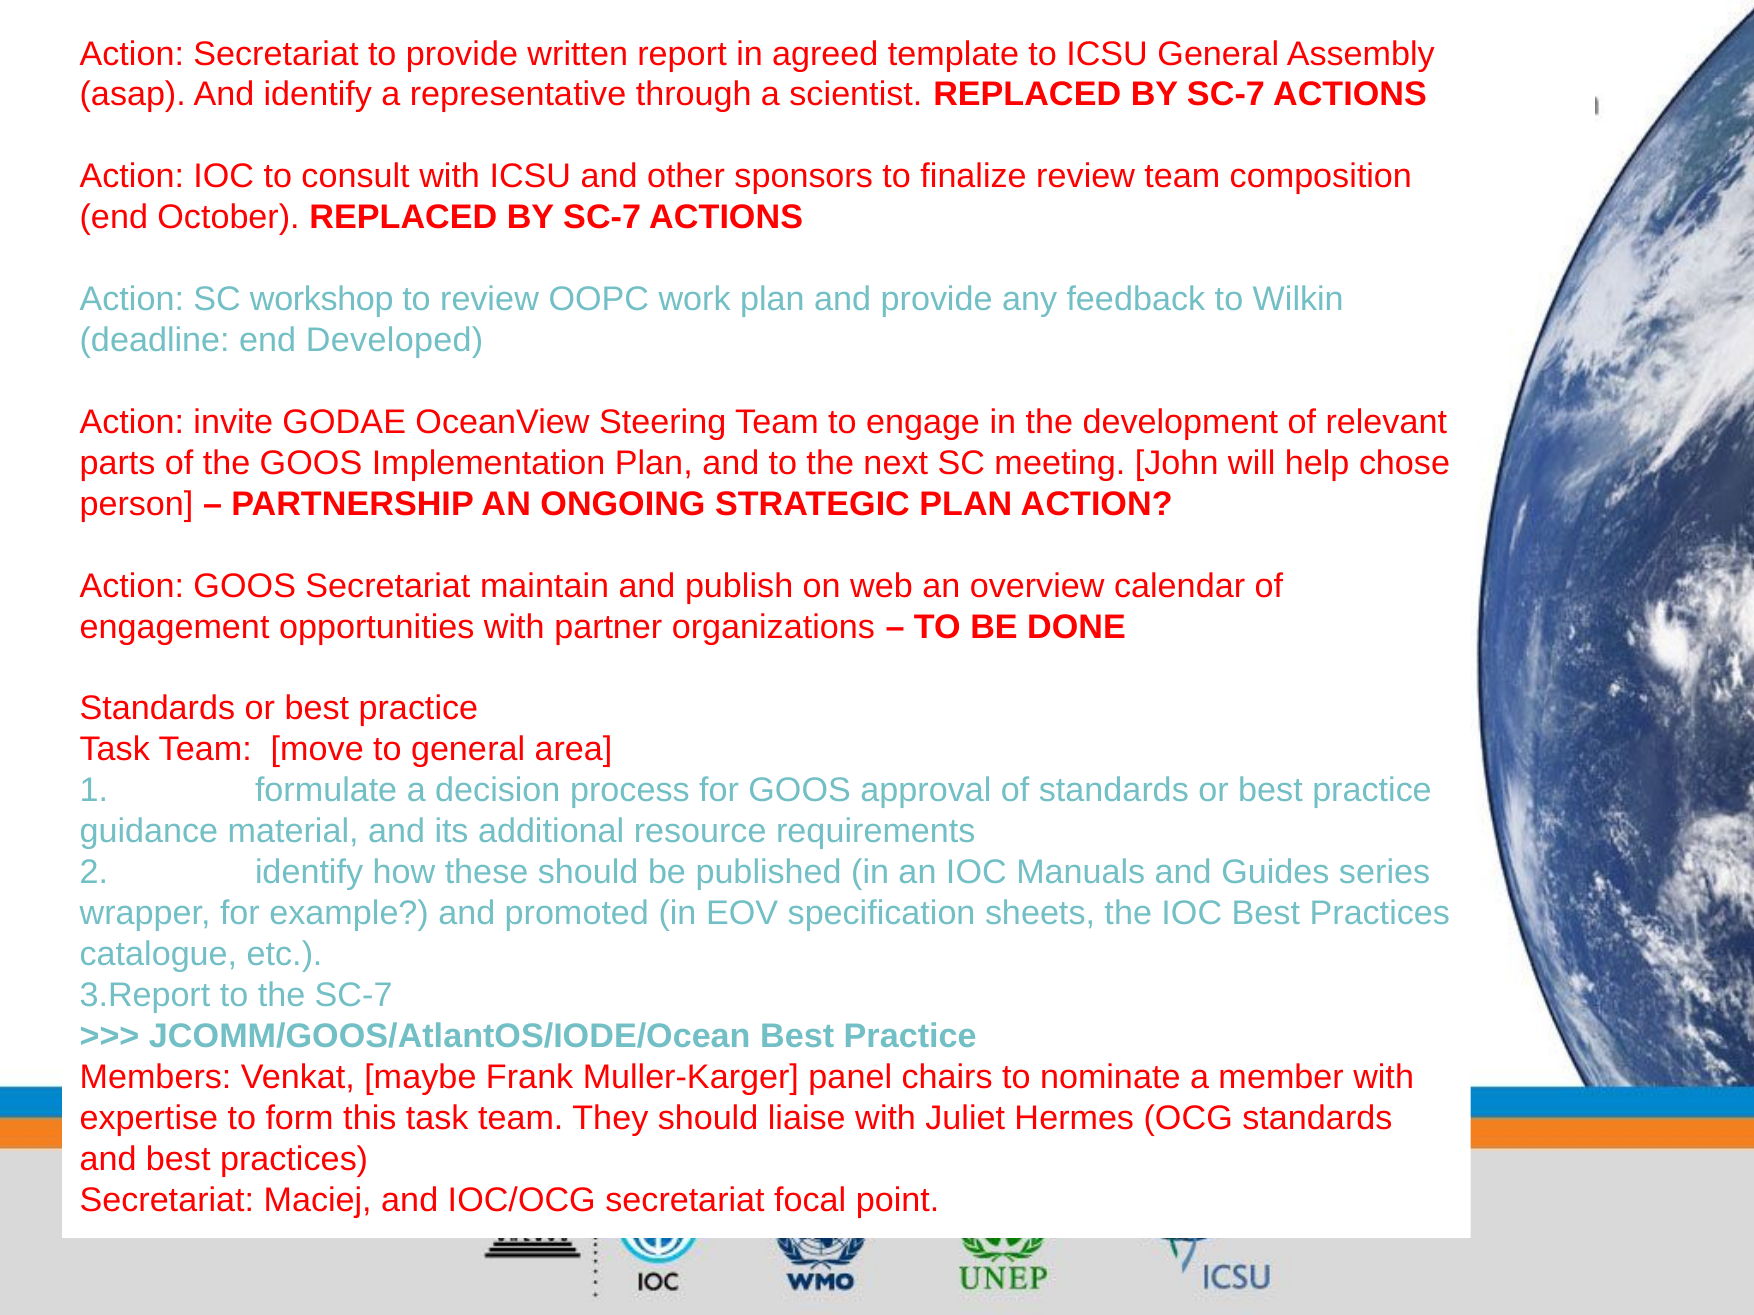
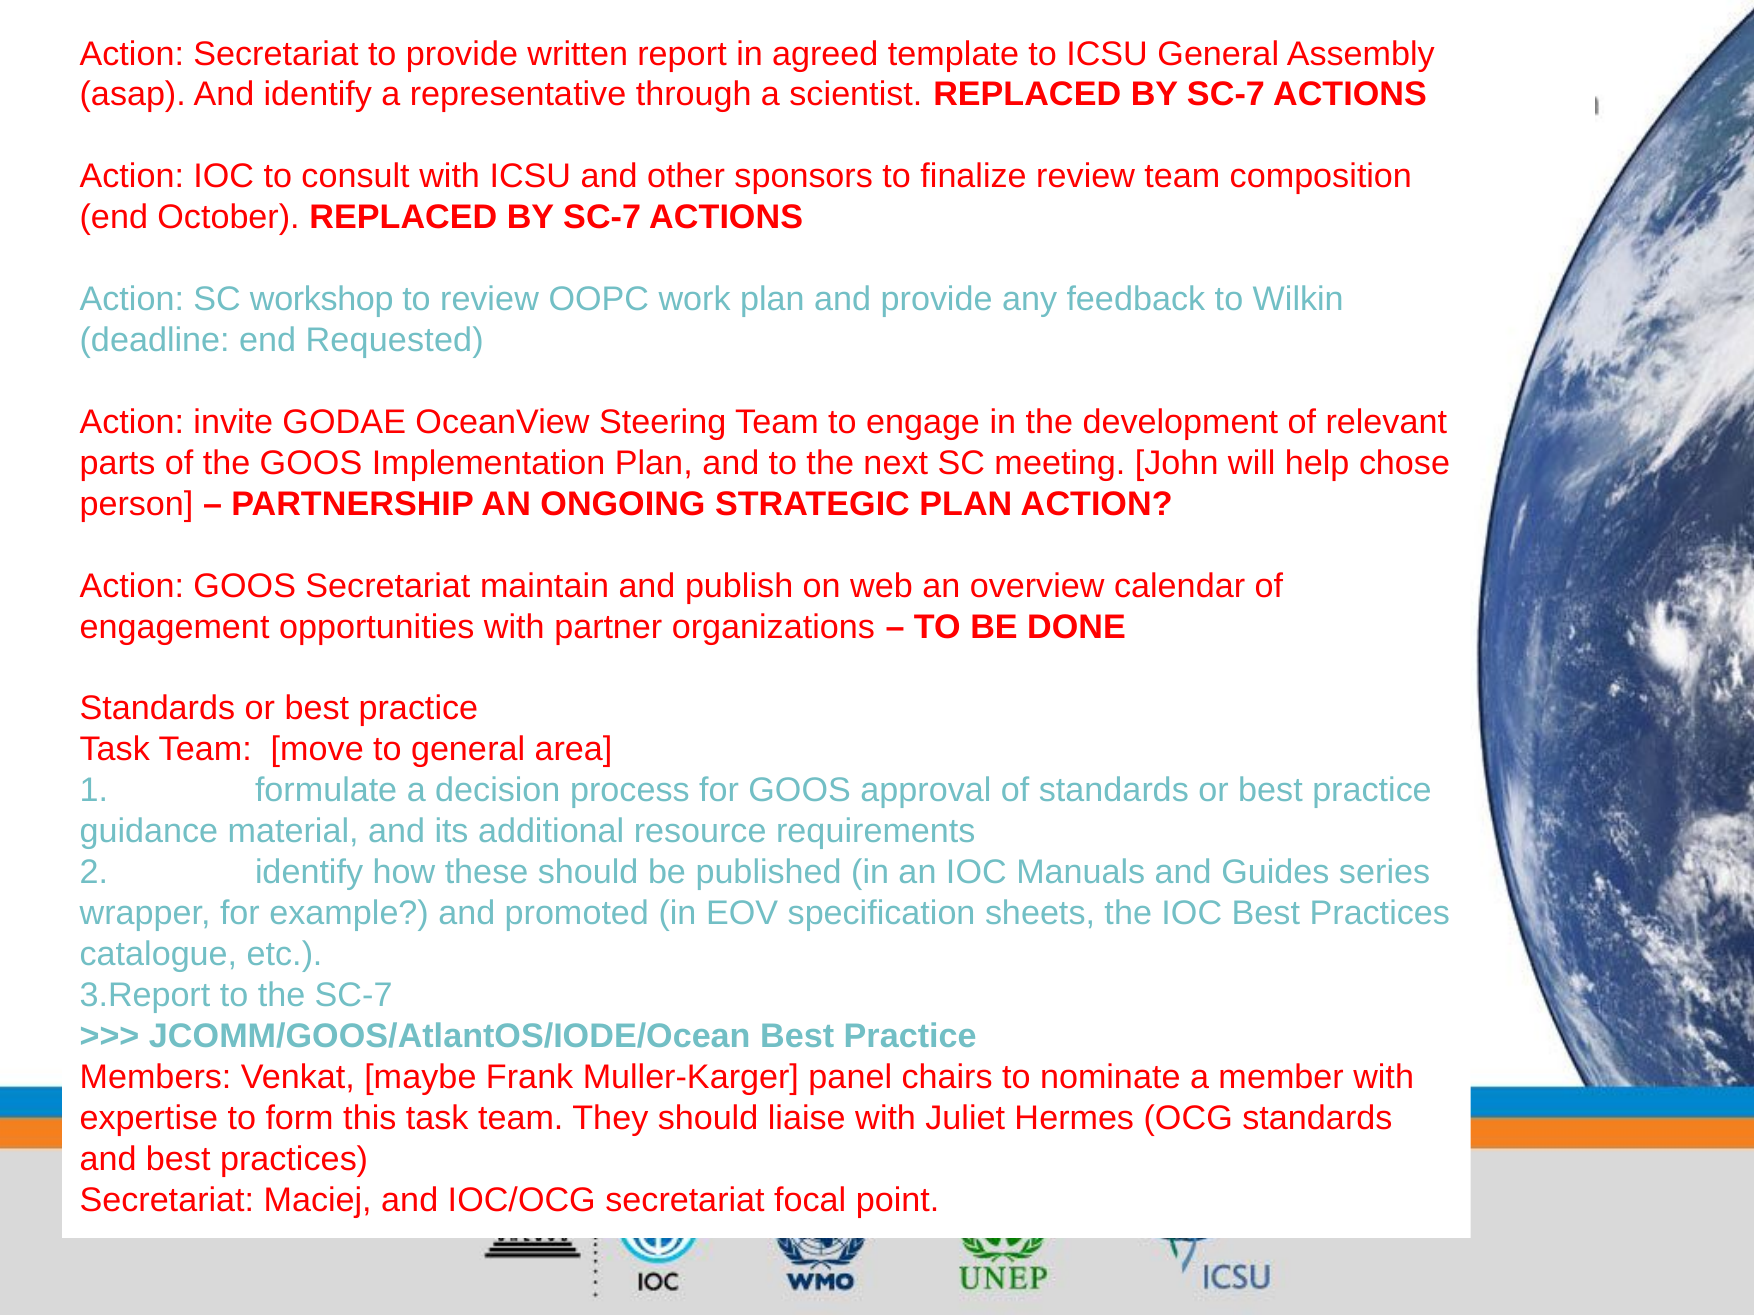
Developed: Developed -> Requested
